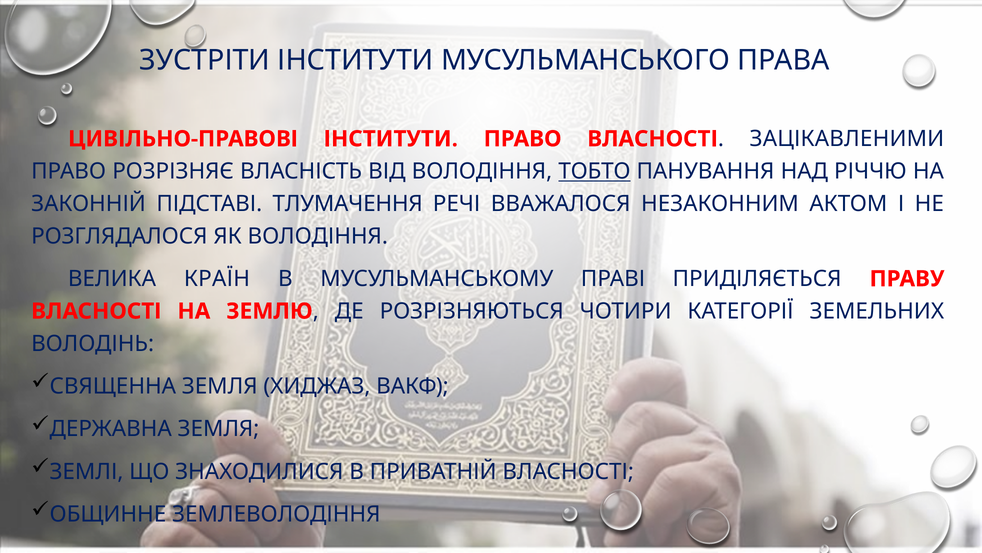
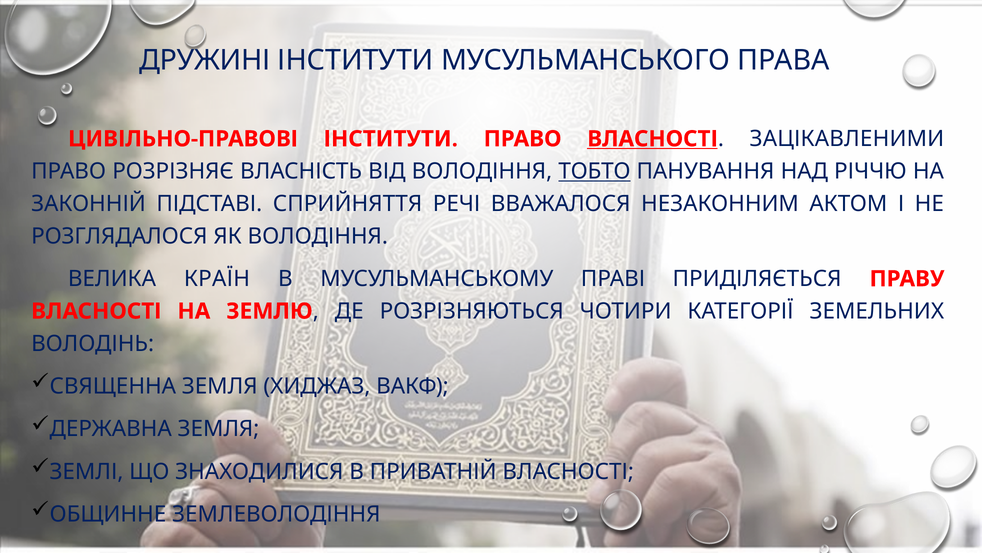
ЗУСТРІТИ: ЗУСТРІТИ -> ДРУЖИНІ
ВЛАСНОСТІ at (652, 139) underline: none -> present
ТЛУМАЧЕННЯ: ТЛУМАЧЕННЯ -> СПРИЙНЯТТЯ
